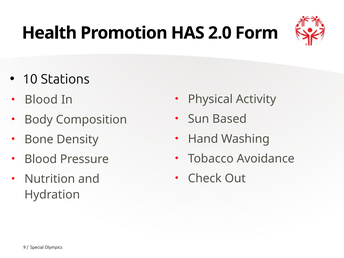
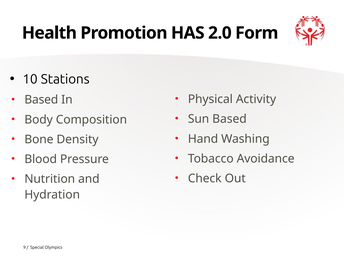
Blood at (41, 100): Blood -> Based
